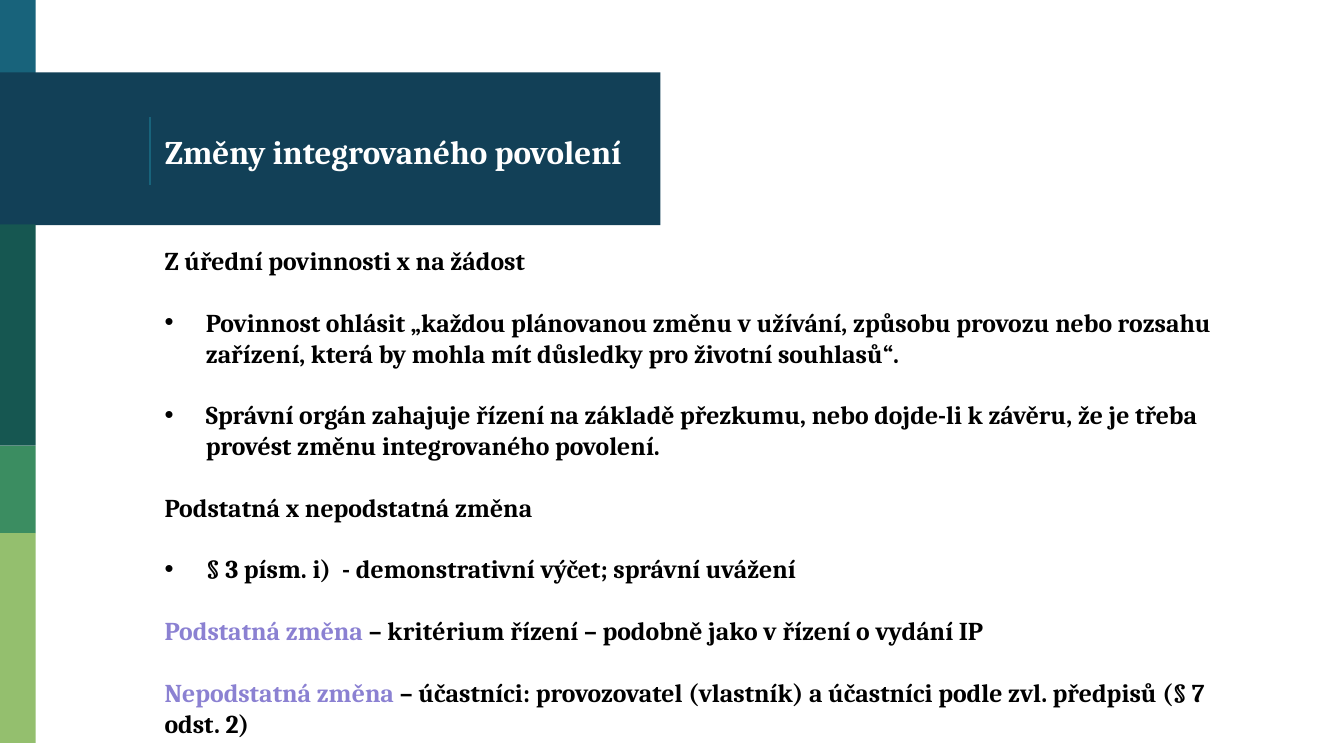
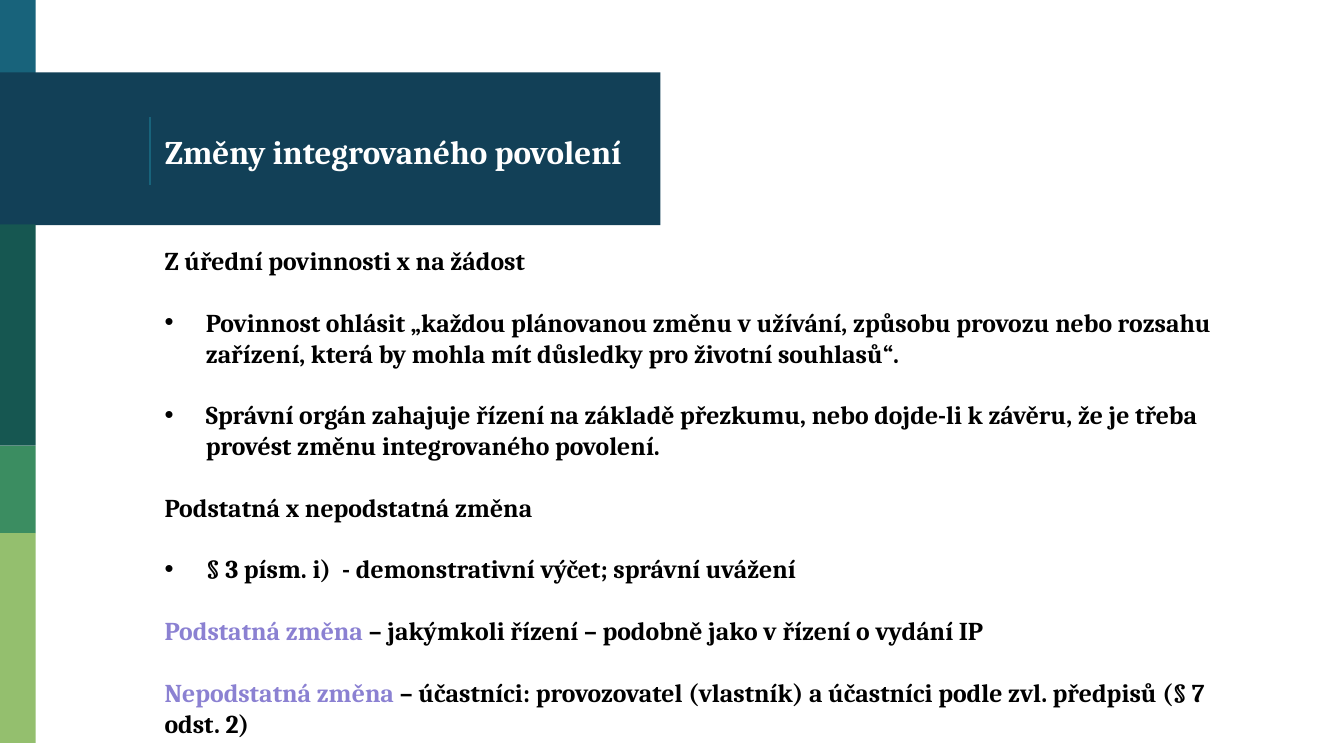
kritérium: kritérium -> jakýmkoli
